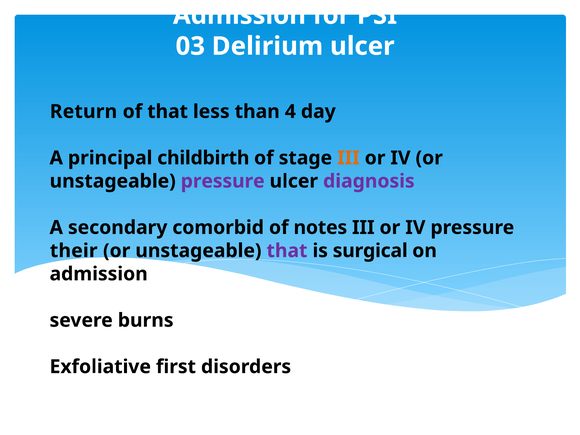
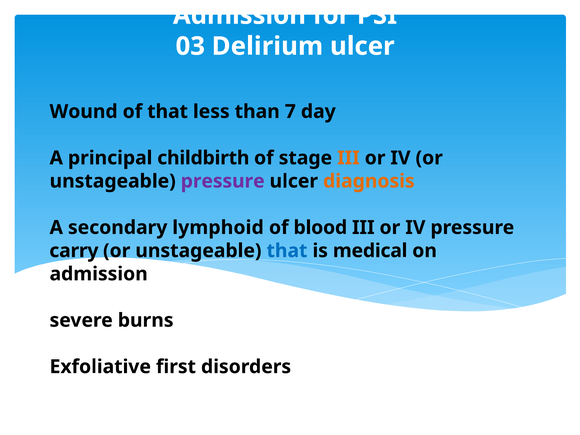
Return: Return -> Wound
4: 4 -> 7
diagnosis colour: purple -> orange
comorbid: comorbid -> lymphoid
notes: notes -> blood
their: their -> carry
that at (287, 251) colour: purple -> blue
surgical: surgical -> medical
